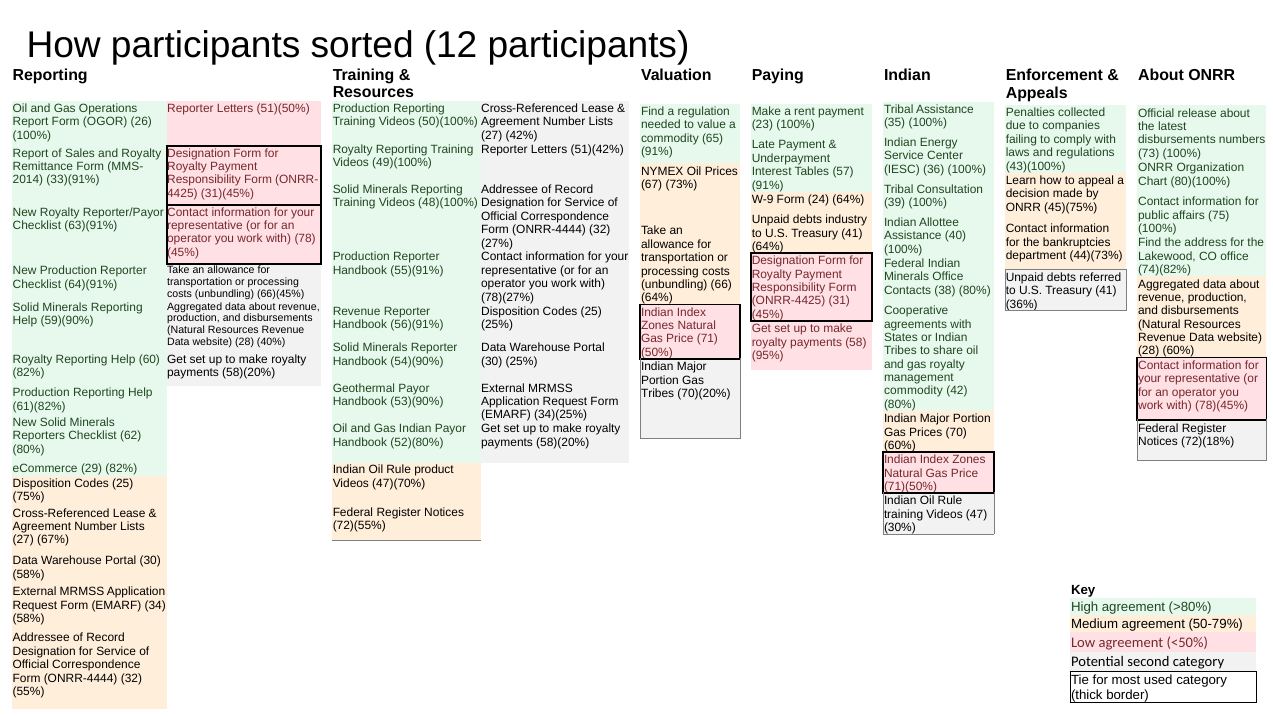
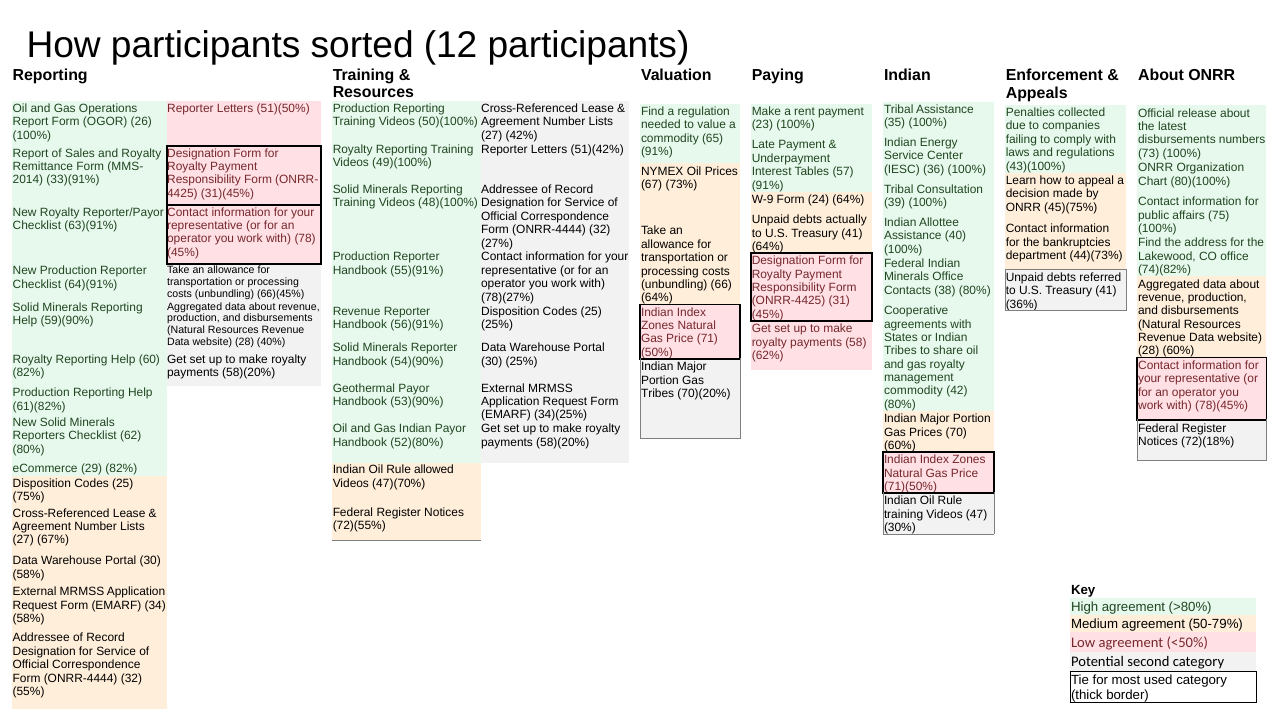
industry: industry -> actually
95%: 95% -> 62%
product: product -> allowed
